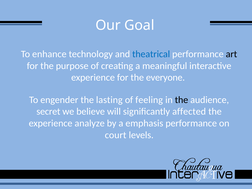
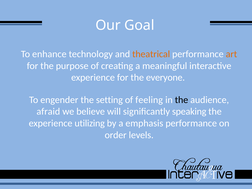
theatrical colour: blue -> orange
art colour: black -> orange
lasting: lasting -> setting
secret: secret -> afraid
affected: affected -> speaking
analyze: analyze -> utilizing
court: court -> order
